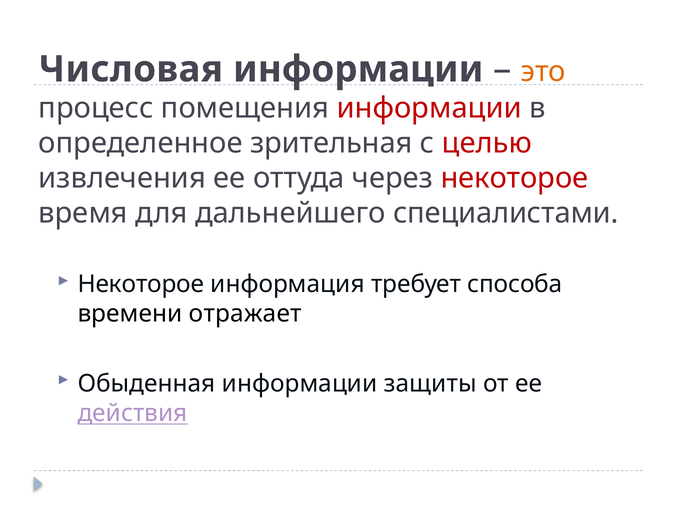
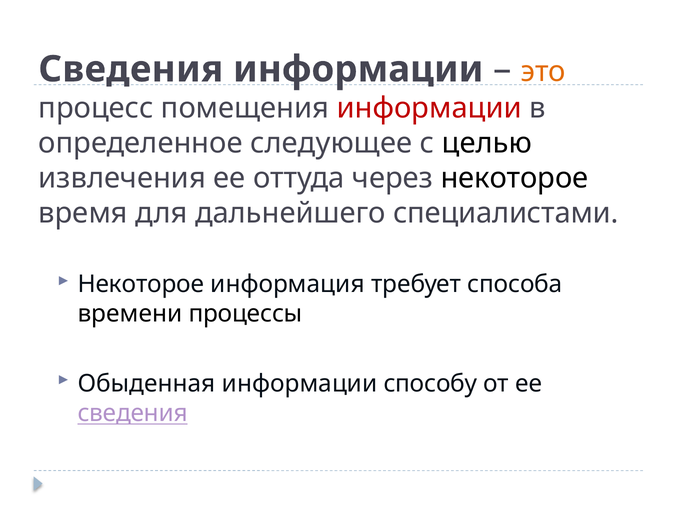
Числовая at (131, 69): Числовая -> Сведения
зрительная: зрительная -> следующее
целью colour: red -> black
некоторое at (514, 178) colour: red -> black
отражает: отражает -> процессы
защиты: защиты -> способу
действия at (133, 413): действия -> сведения
